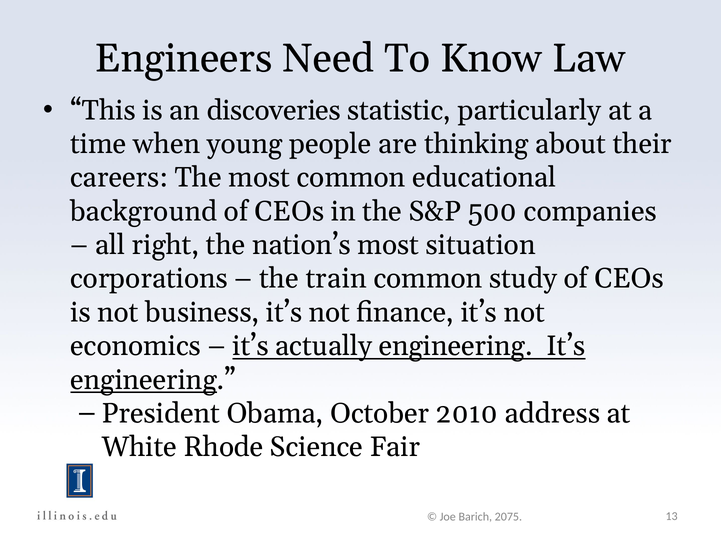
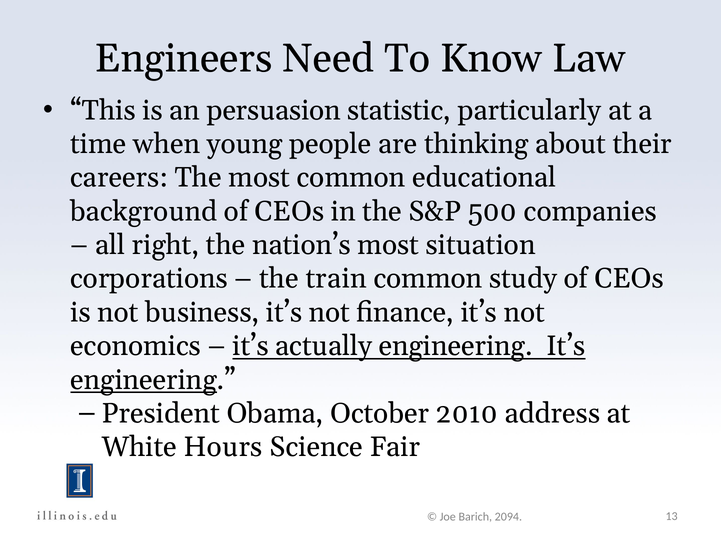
discoveries: discoveries -> persuasion
Rhode: Rhode -> Hours
2075: 2075 -> 2094
